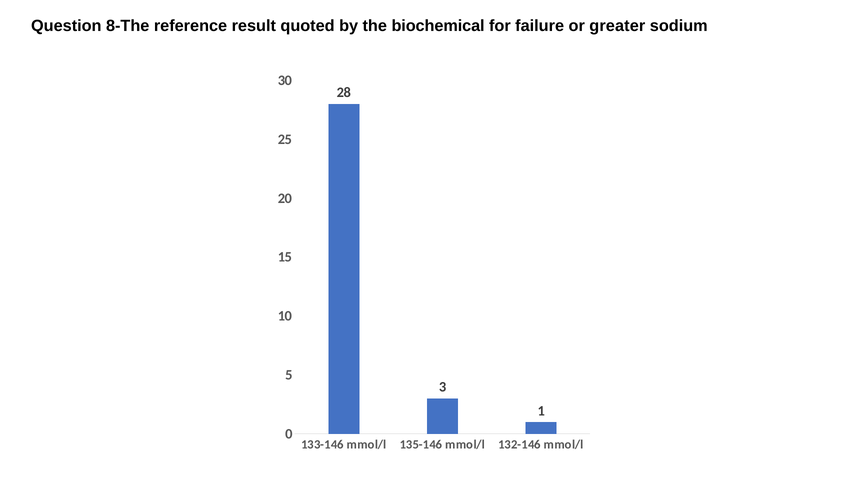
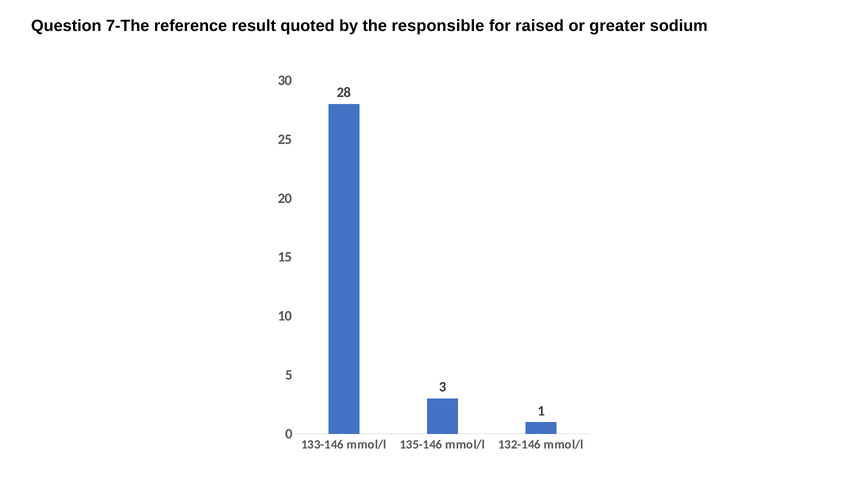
8-The: 8-The -> 7-The
biochemical: biochemical -> responsible
failure: failure -> raised
